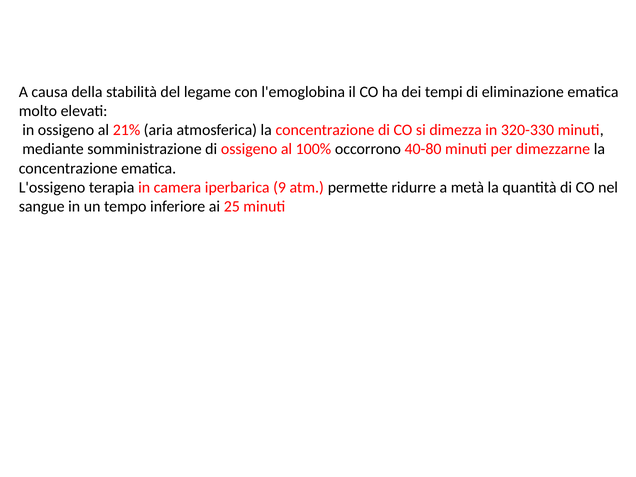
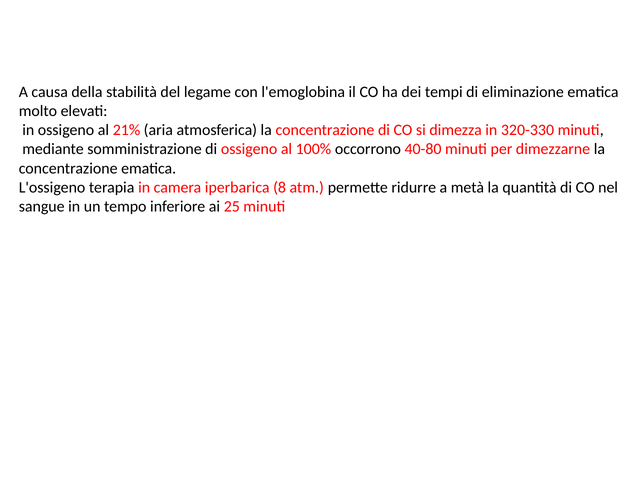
9: 9 -> 8
